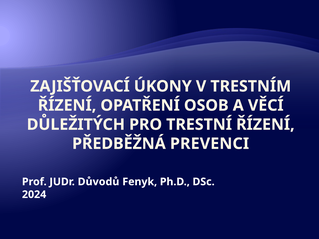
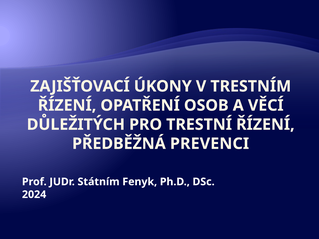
Důvodů: Důvodů -> Státním
